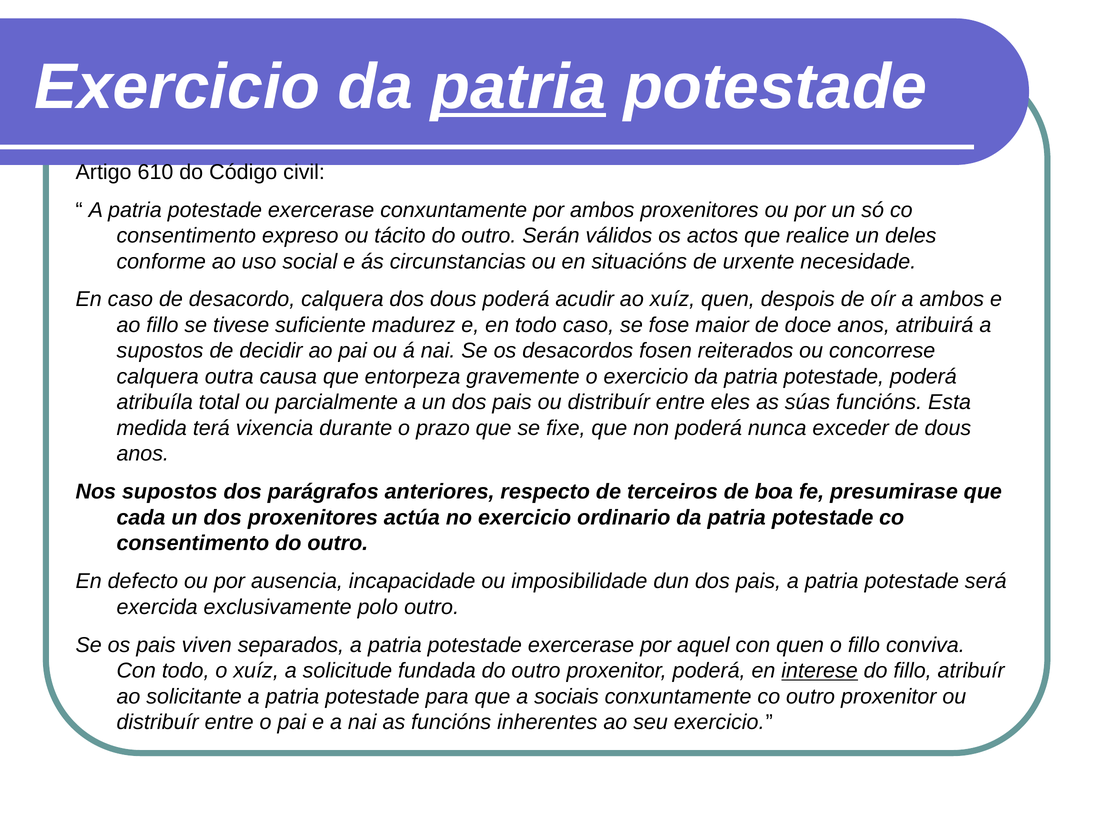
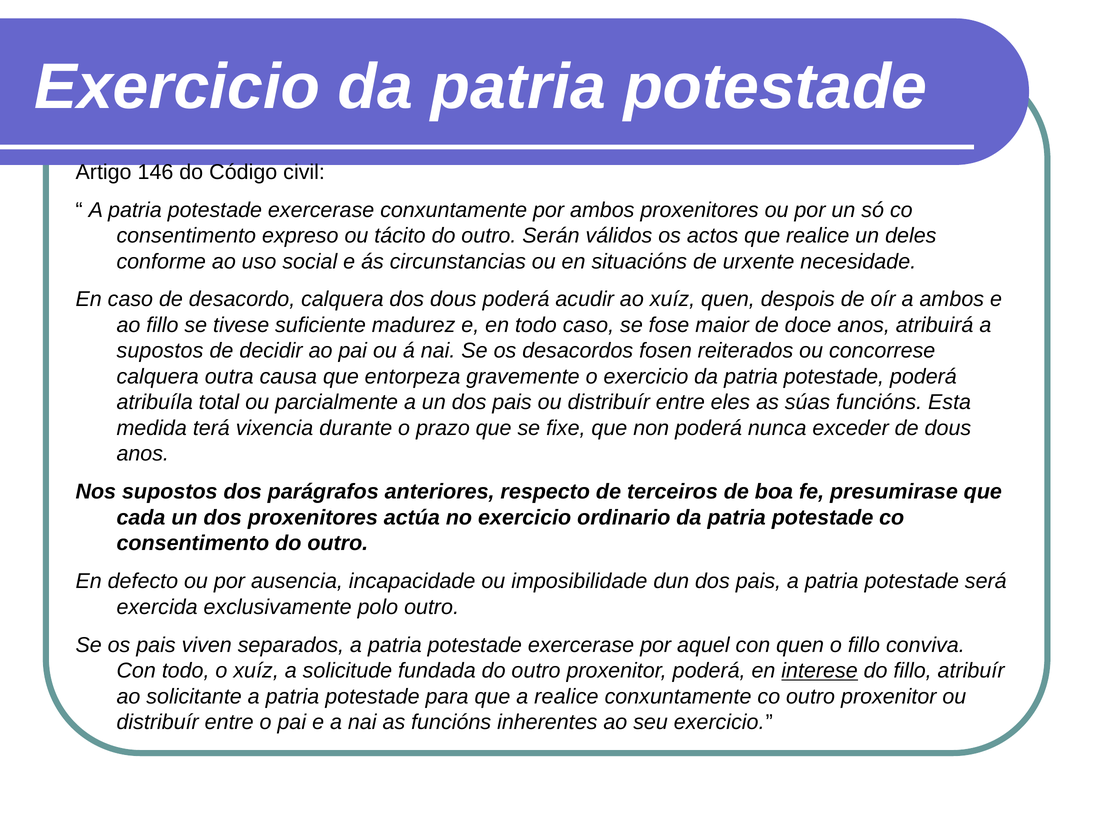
patria at (518, 87) underline: present -> none
610: 610 -> 146
a sociais: sociais -> realice
